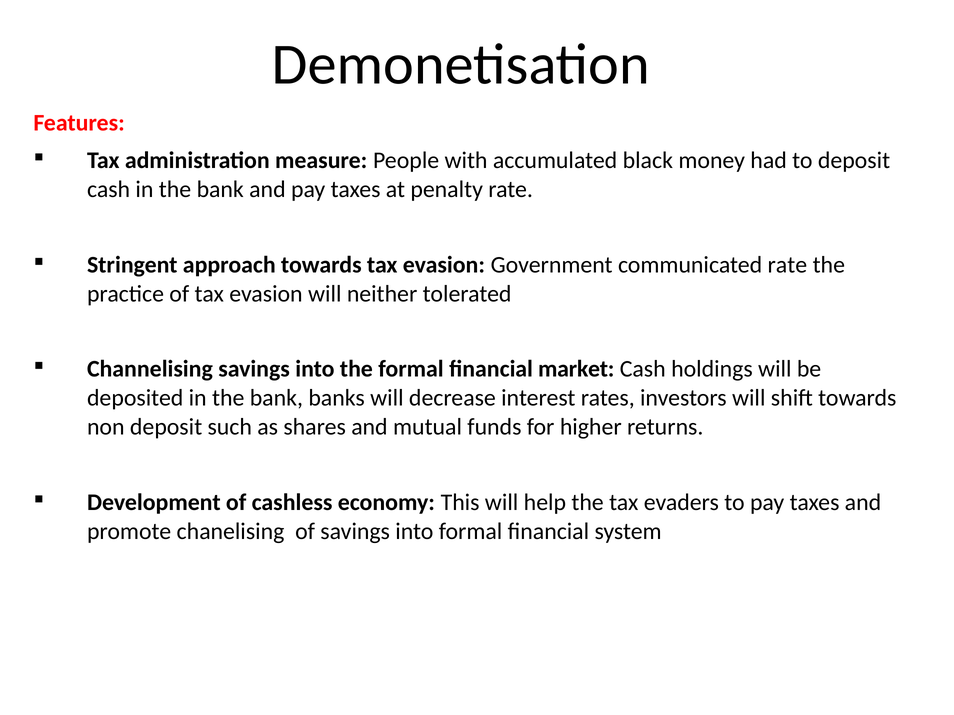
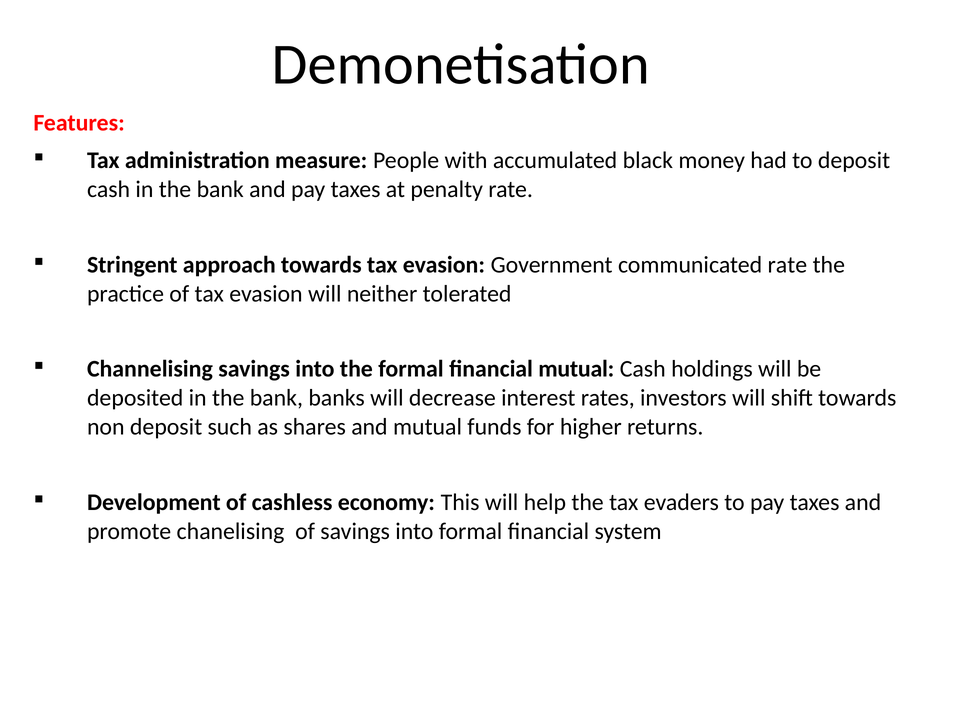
financial market: market -> mutual
